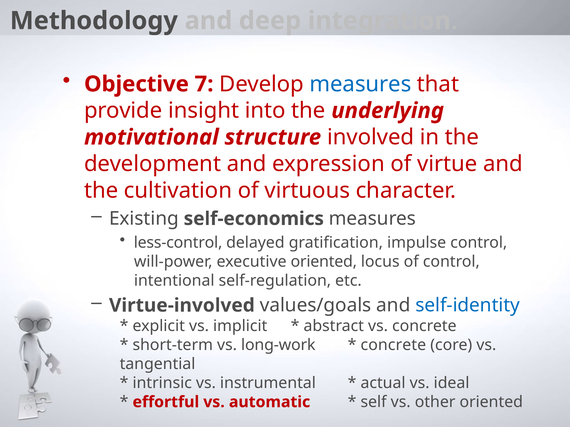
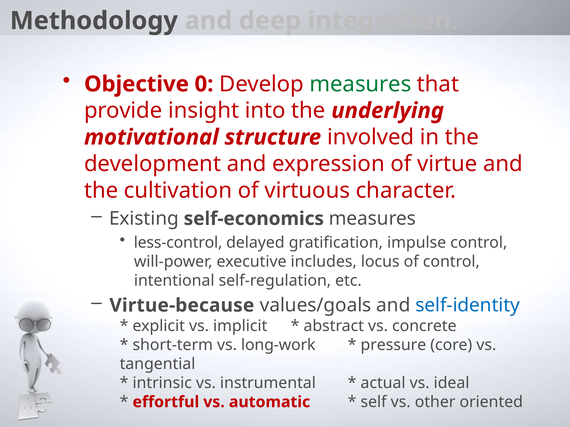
7: 7 -> 0
measures at (360, 84) colour: blue -> green
executive oriented: oriented -> includes
Virtue-involved: Virtue-involved -> Virtue-because
concrete at (393, 345): concrete -> pressure
